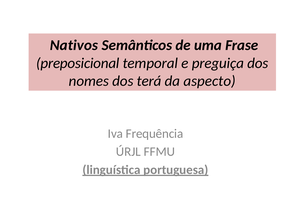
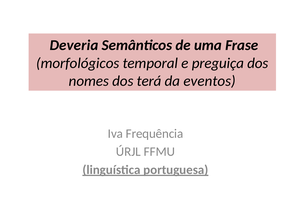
Nativos: Nativos -> Deveria
preposicional: preposicional -> morfológicos
aspecto: aspecto -> eventos
